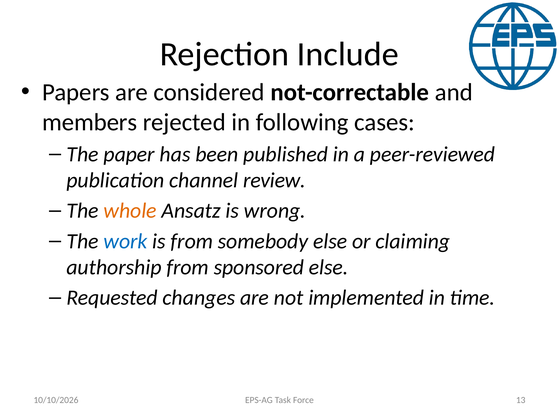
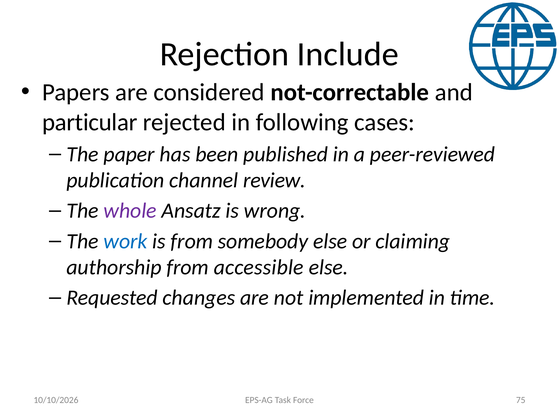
members: members -> particular
whole colour: orange -> purple
sponsored: sponsored -> accessible
13: 13 -> 75
